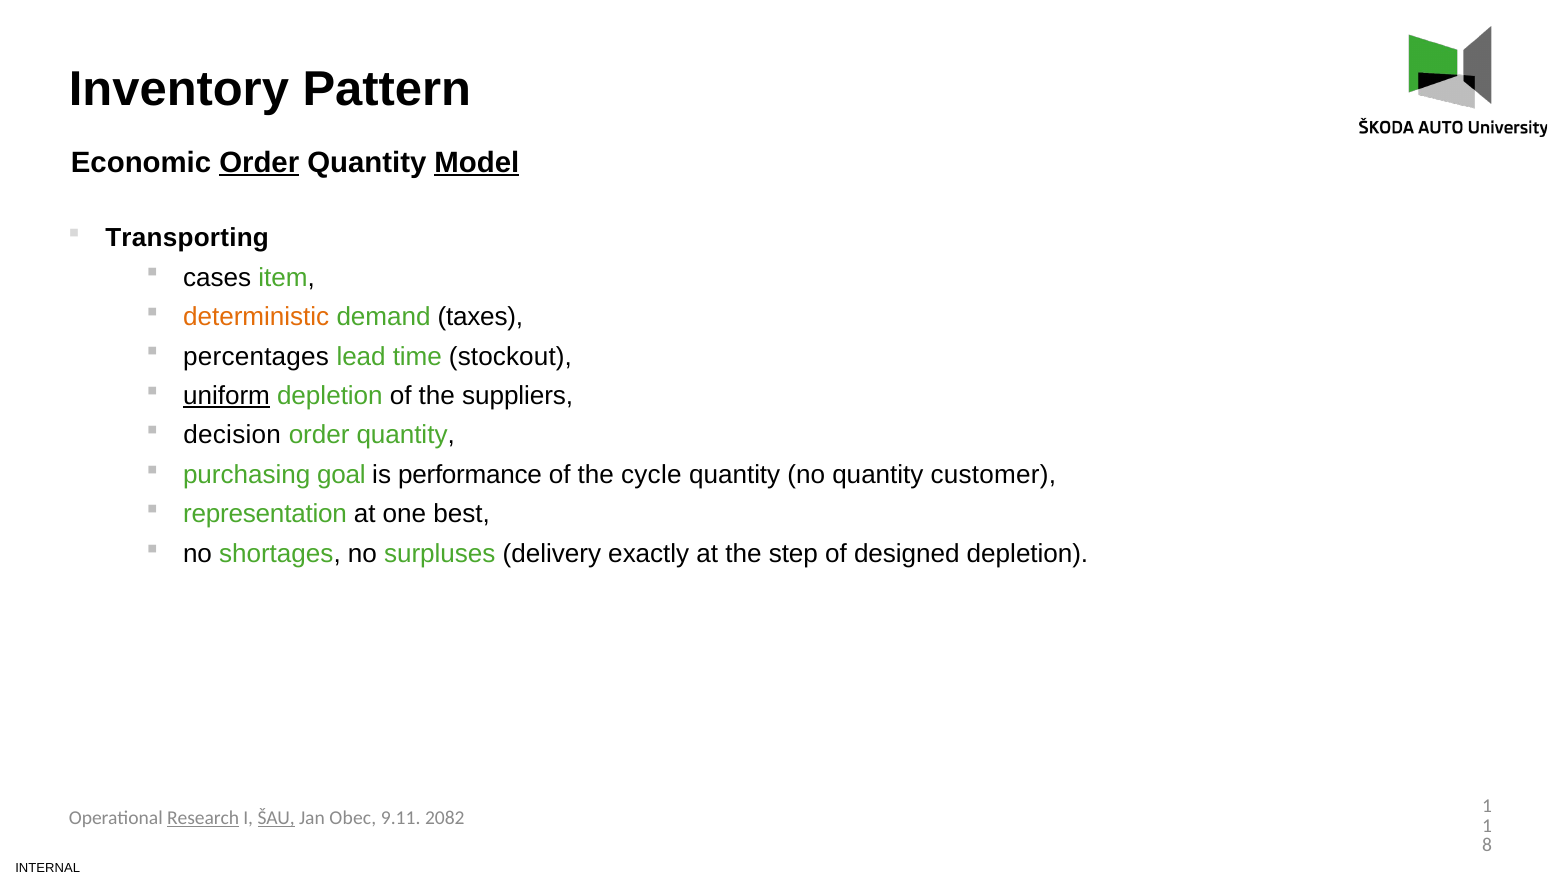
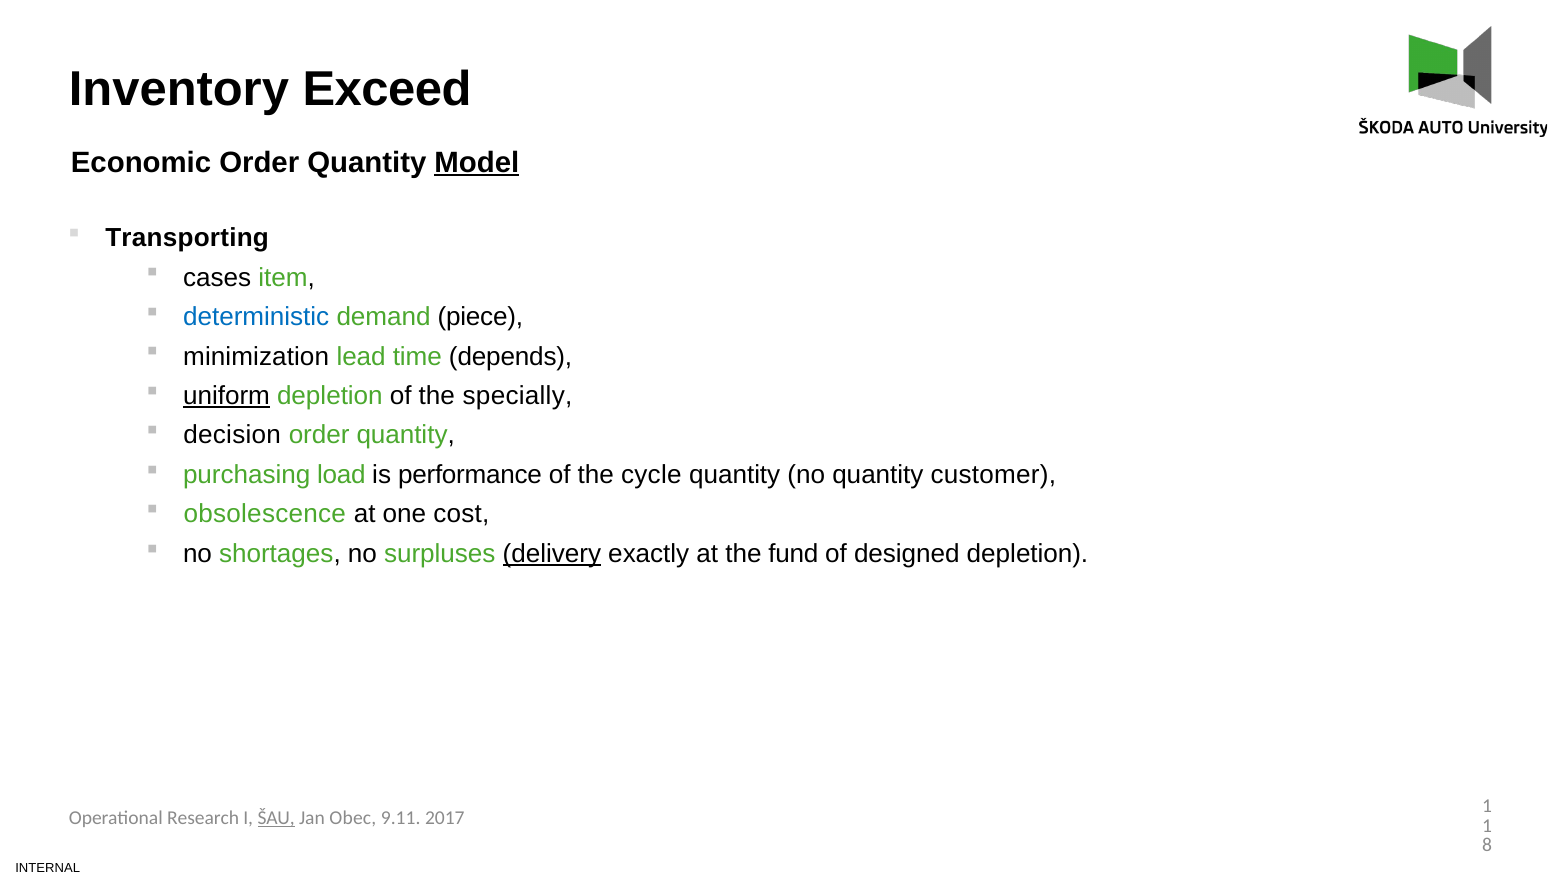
Pattern: Pattern -> Exceed
Order at (259, 163) underline: present -> none
deterministic colour: orange -> blue
taxes: taxes -> piece
percentages: percentages -> minimization
stockout: stockout -> depends
suppliers: suppliers -> specially
goal: goal -> load
representation: representation -> obsolescence
best: best -> cost
delivery underline: none -> present
step: step -> fund
Research underline: present -> none
2082: 2082 -> 2017
